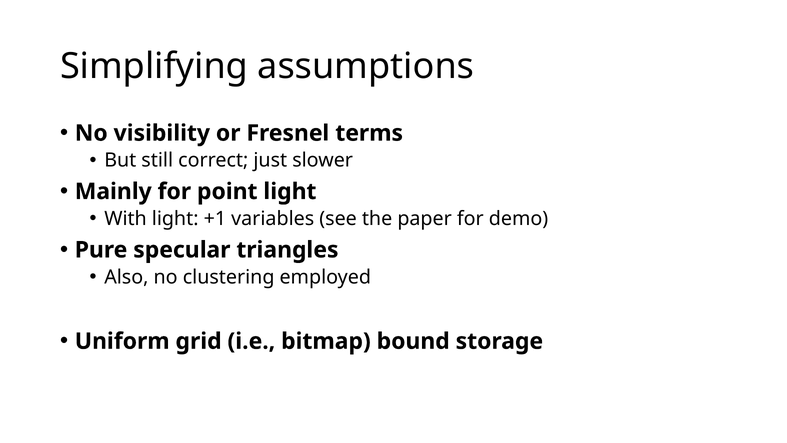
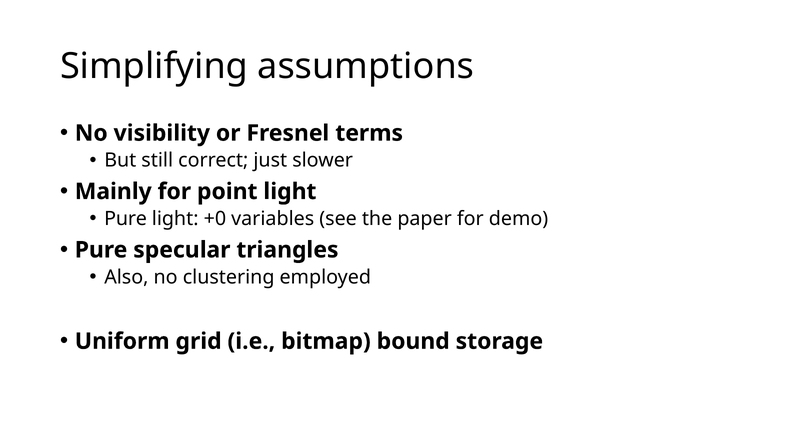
With at (125, 219): With -> Pure
+1: +1 -> +0
